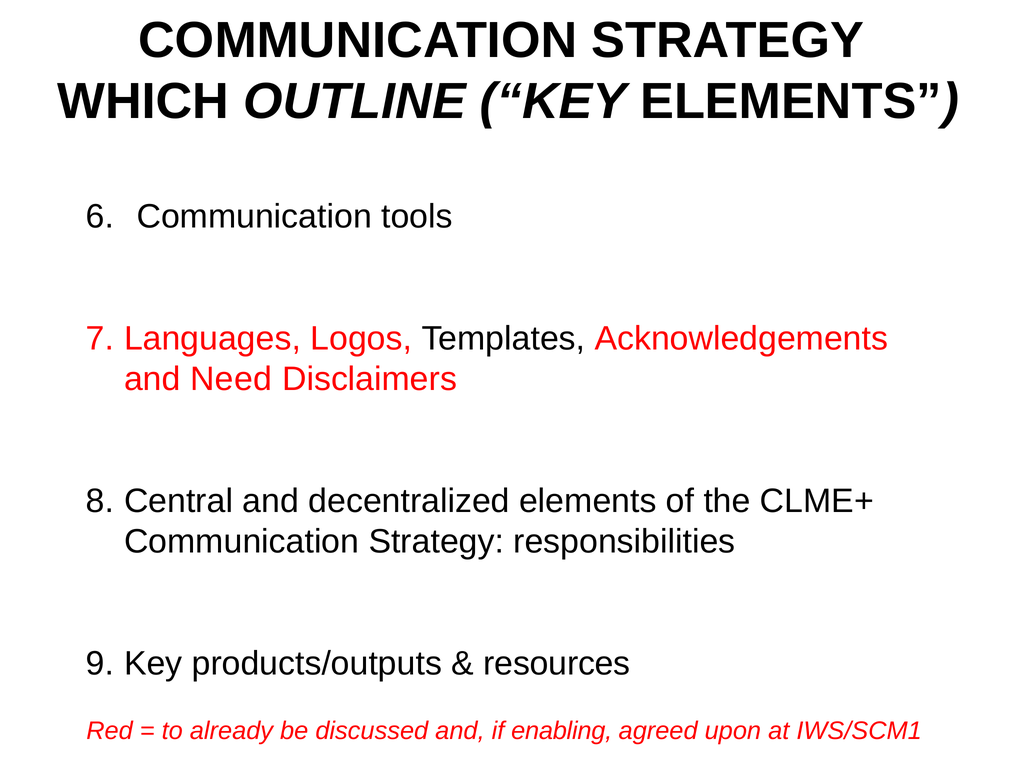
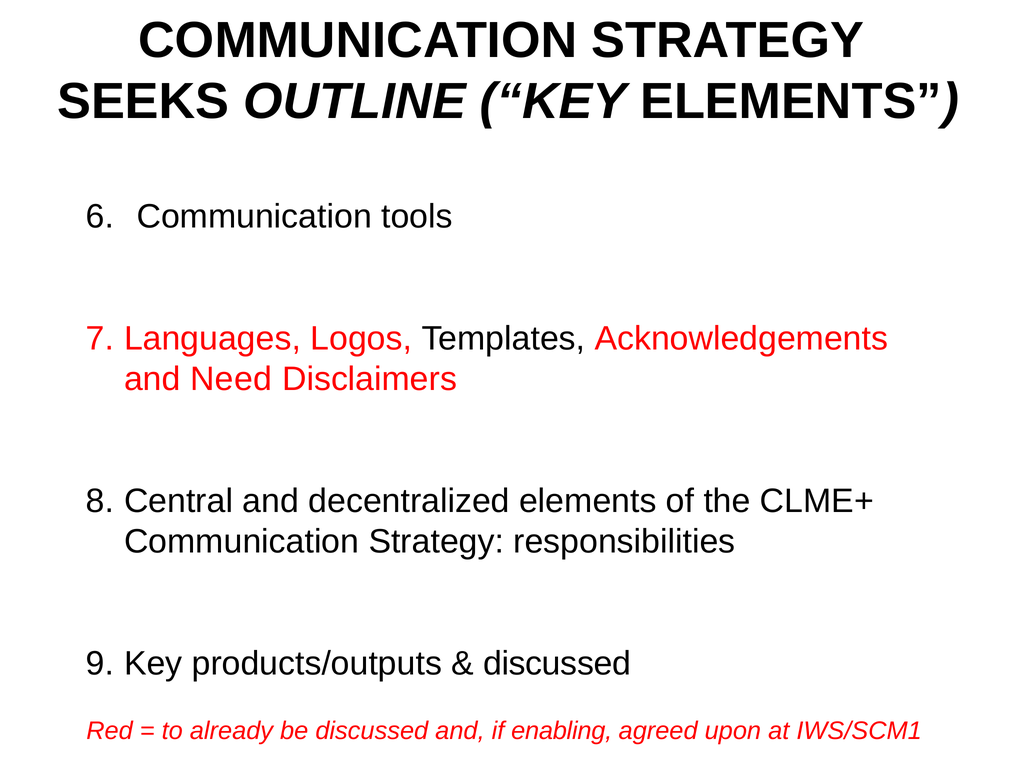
WHICH: WHICH -> SEEKS
resources at (557, 664): resources -> discussed
